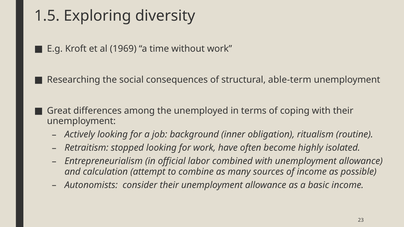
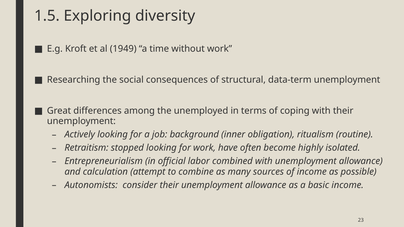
1969: 1969 -> 1949
able-term: able-term -> data-term
